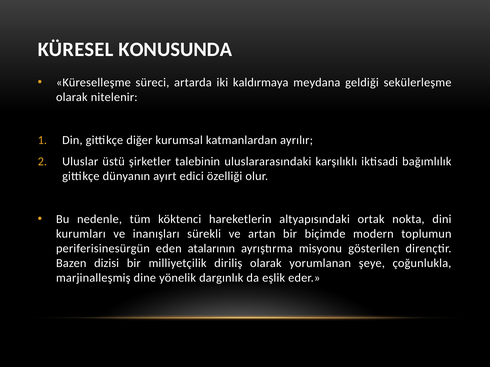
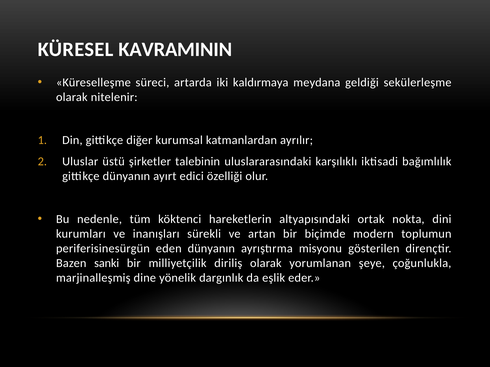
KONUSUNDA: KONUSUNDA -> KAVRAMININ
eden atalarının: atalarının -> dünyanın
dizisi: dizisi -> sanki
